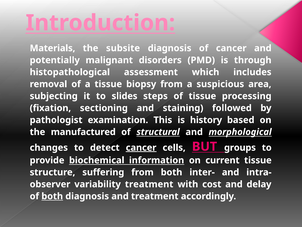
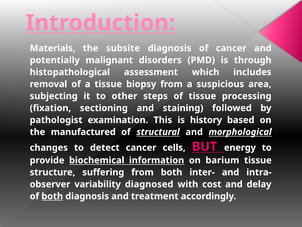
slides: slides -> other
cancer at (141, 147) underline: present -> none
groups: groups -> energy
current: current -> barium
variability treatment: treatment -> diagnosed
